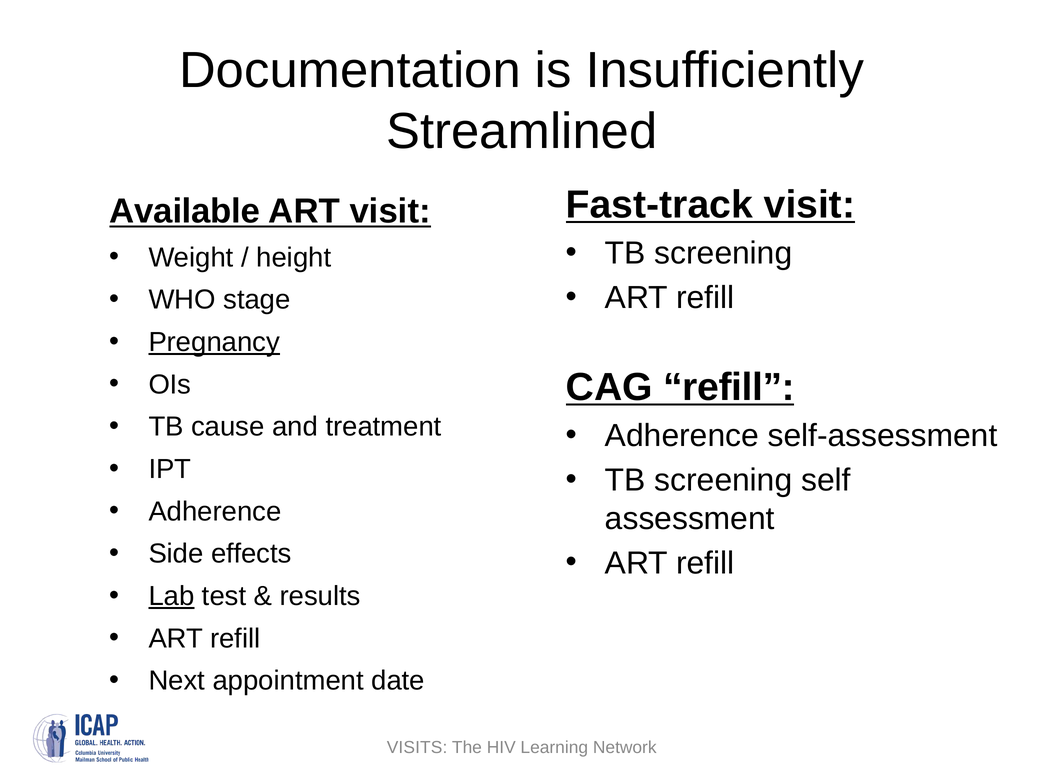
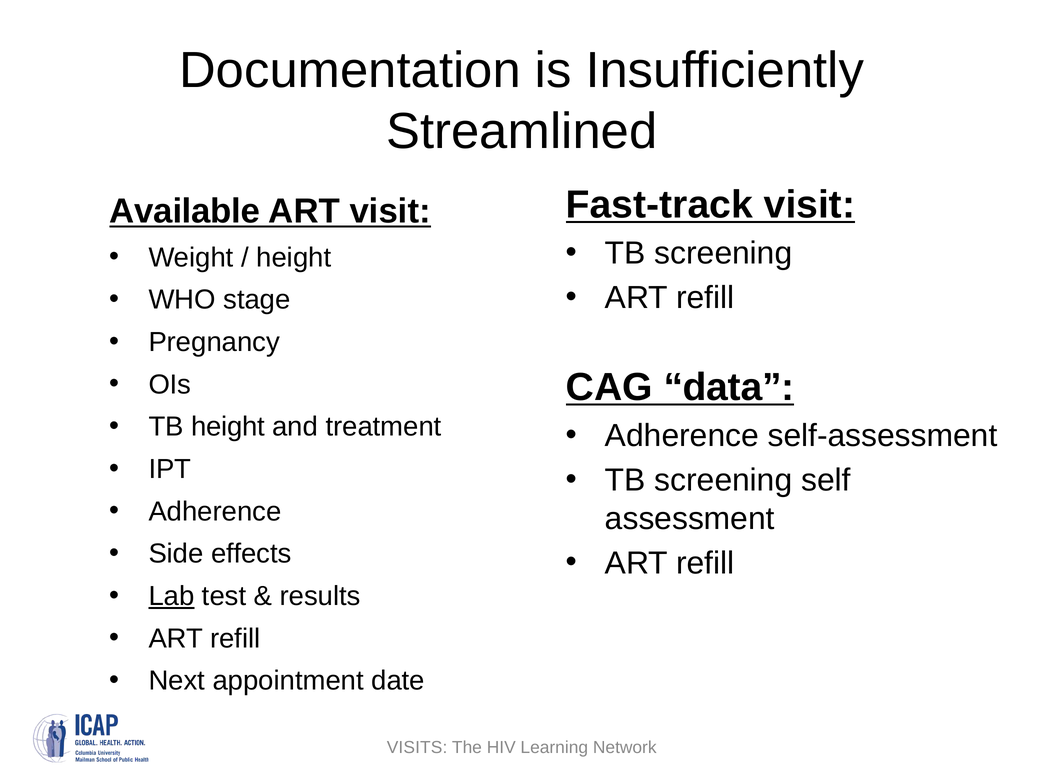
Pregnancy underline: present -> none
CAG refill: refill -> data
TB cause: cause -> height
